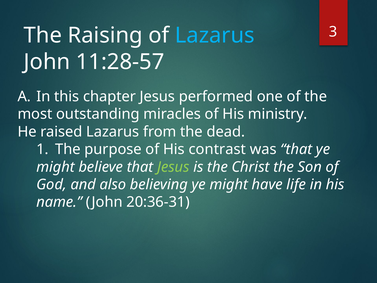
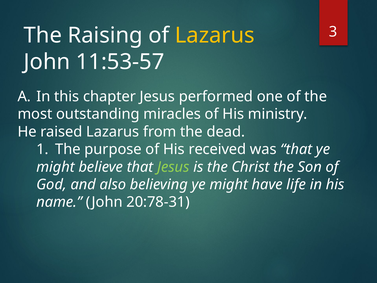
Lazarus at (215, 35) colour: light blue -> yellow
11:28-57: 11:28-57 -> 11:53-57
contrast: contrast -> received
20:36-31: 20:36-31 -> 20:78-31
